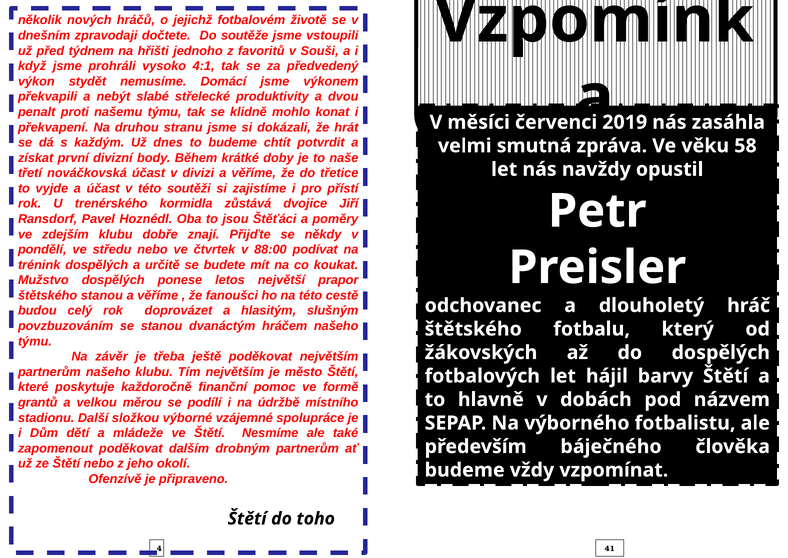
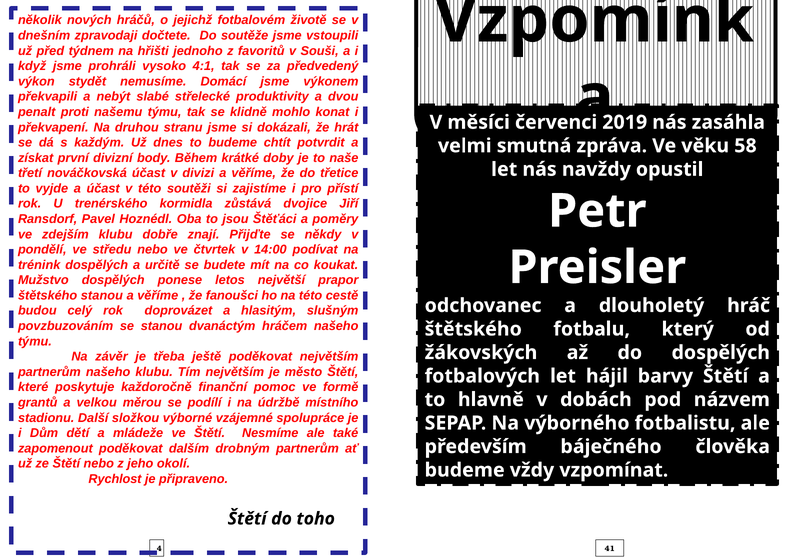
88:00: 88:00 -> 14:00
Ofenzívě: Ofenzívě -> Rychlost
